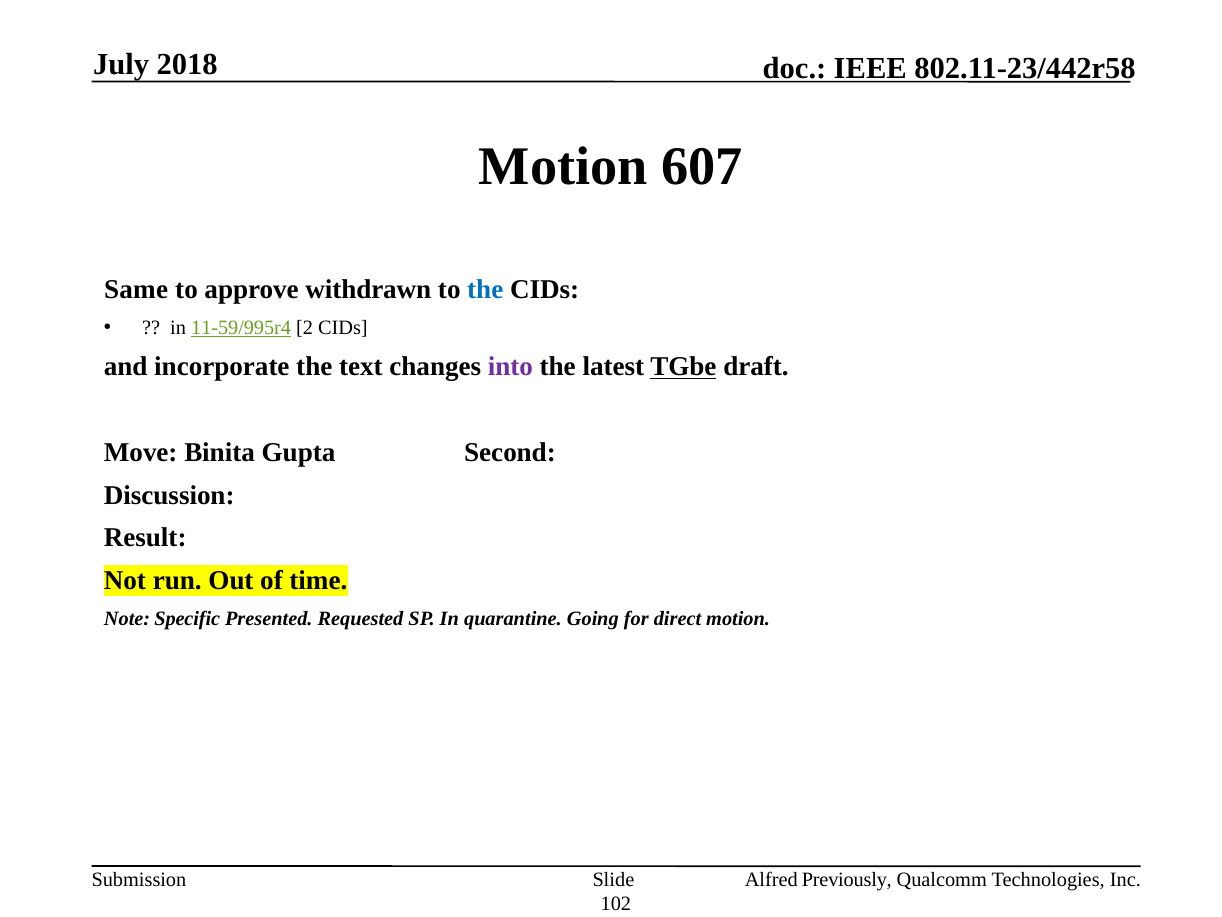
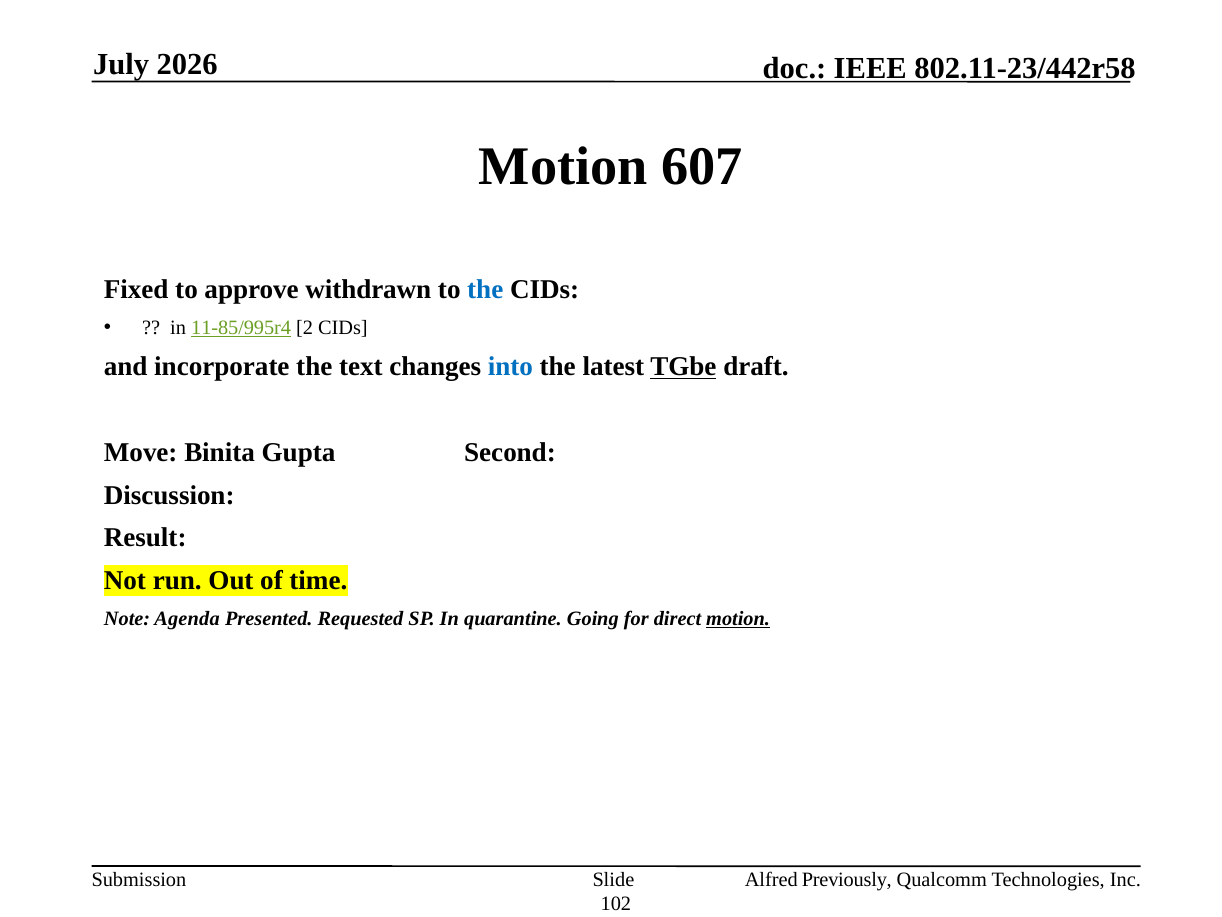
2018: 2018 -> 2026
Same: Same -> Fixed
11-59/995r4: 11-59/995r4 -> 11-85/995r4
into colour: purple -> blue
Specific: Specific -> Agenda
motion at (738, 619) underline: none -> present
